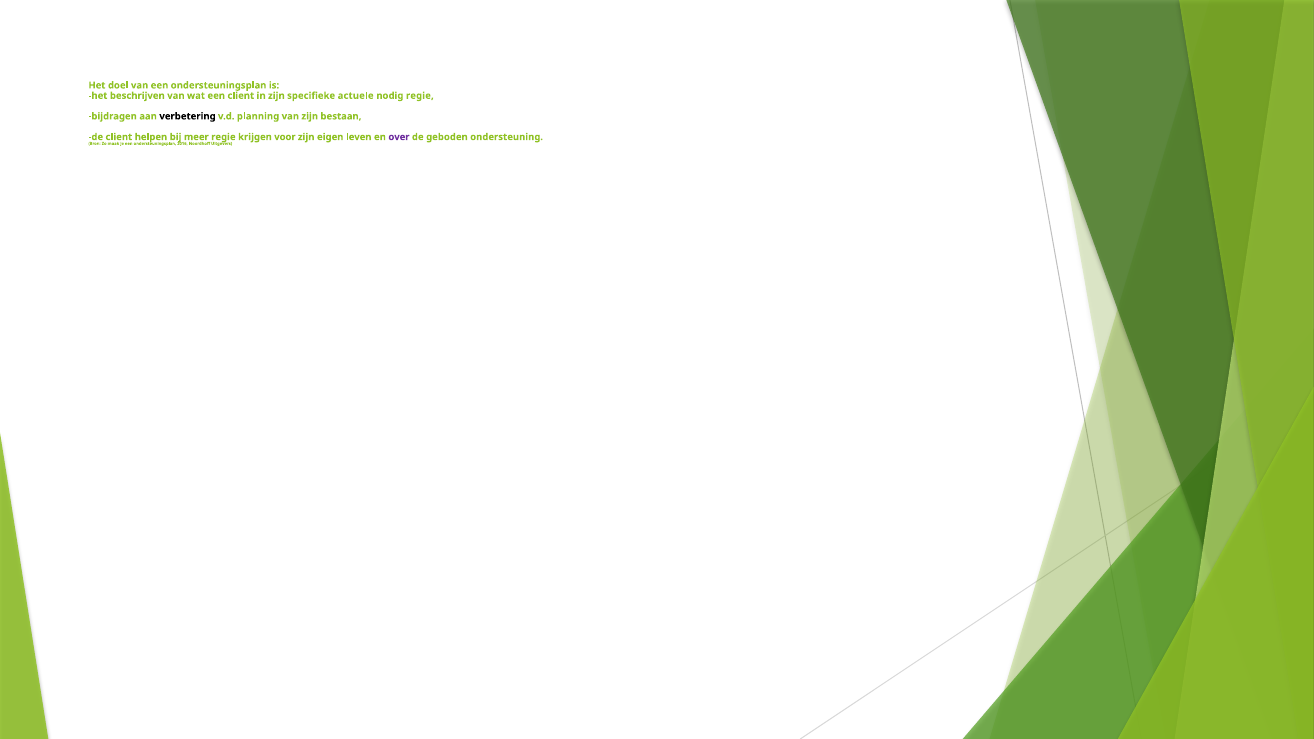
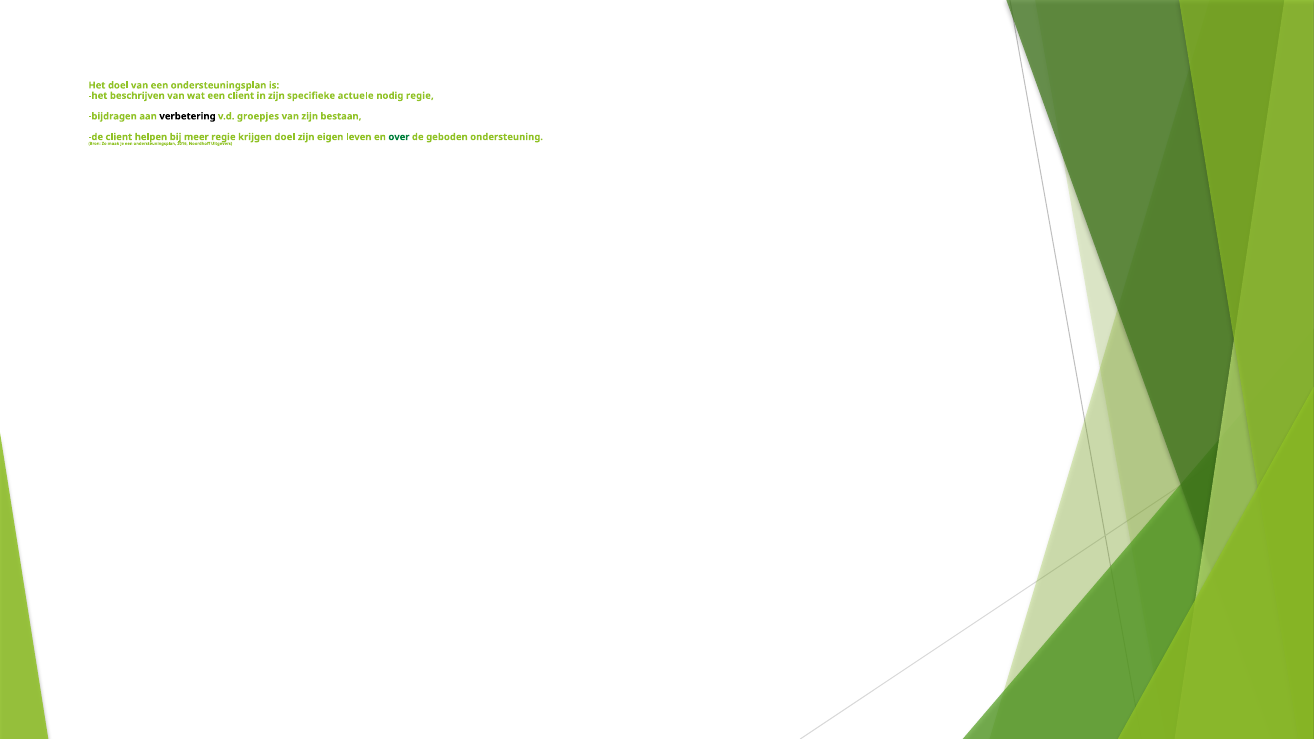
planning: planning -> groepjes
krijgen voor: voor -> doel
over colour: purple -> green
